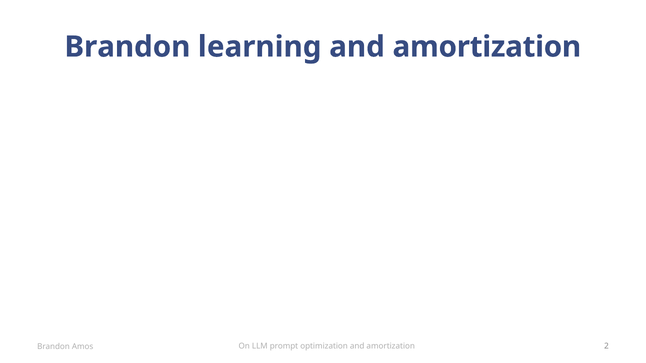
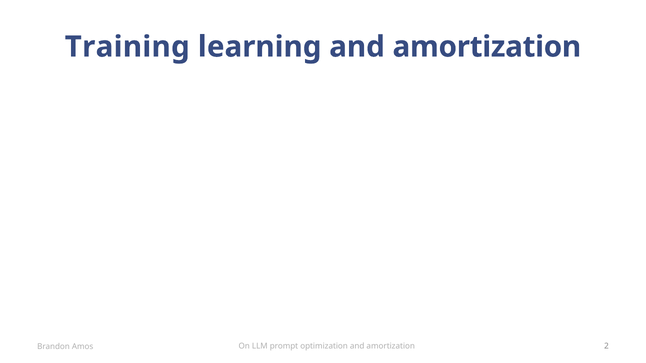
Brandon at (127, 47): Brandon -> Training
